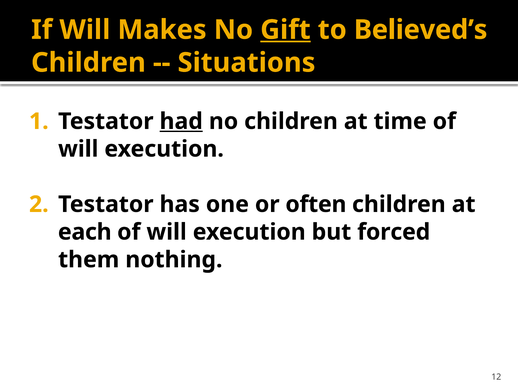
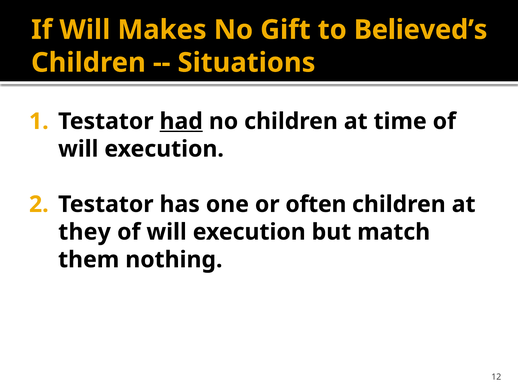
Gift underline: present -> none
each: each -> they
forced: forced -> match
